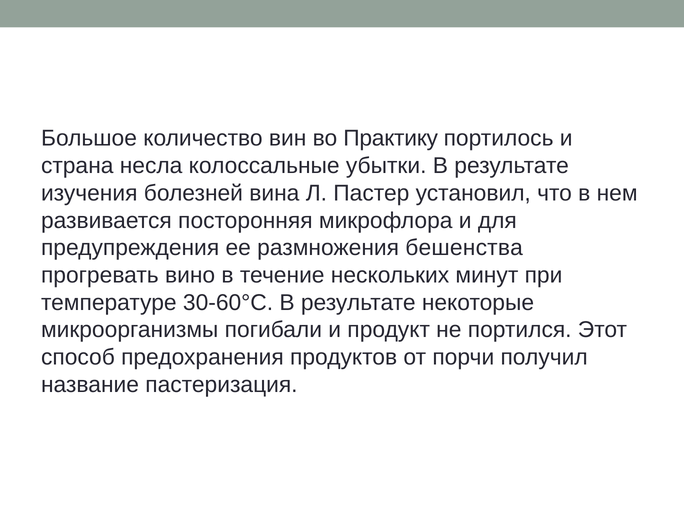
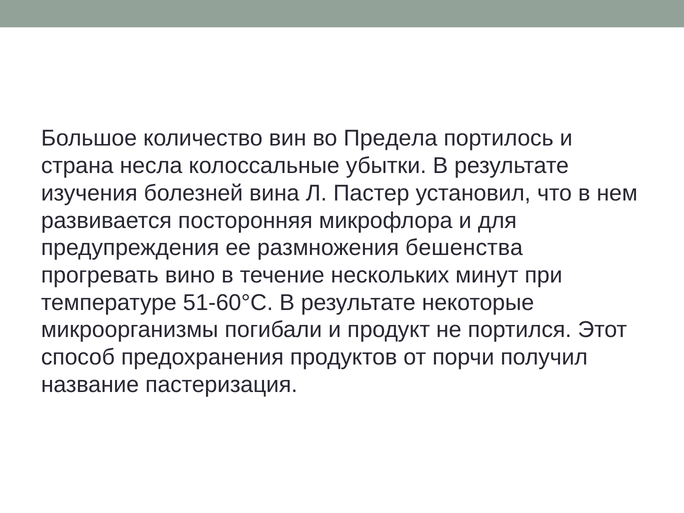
Практику: Практику -> Предела
30-60°С: 30-60°С -> 51-60°С
